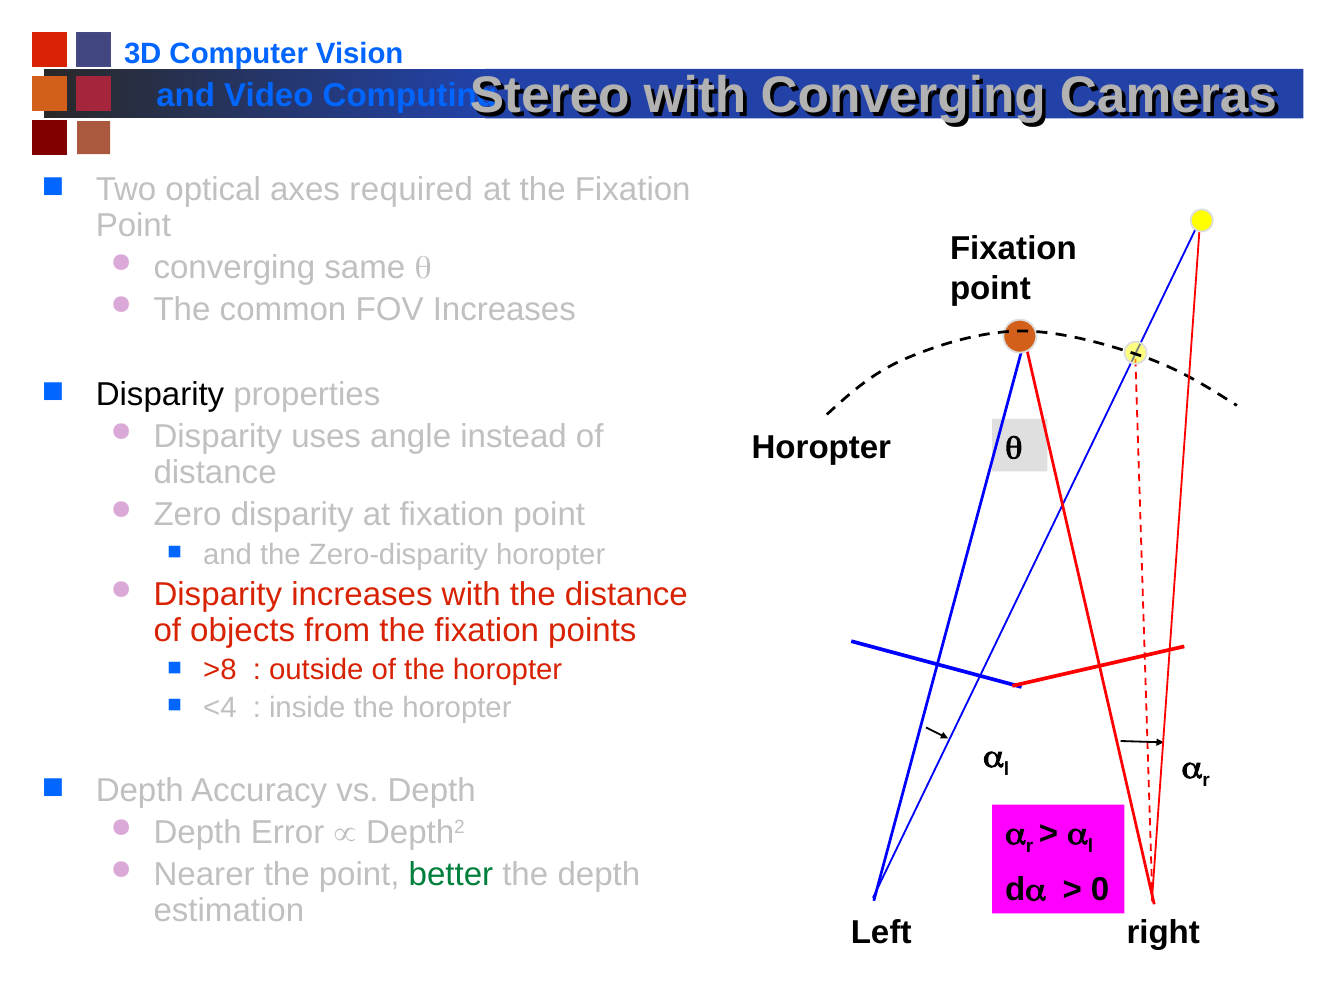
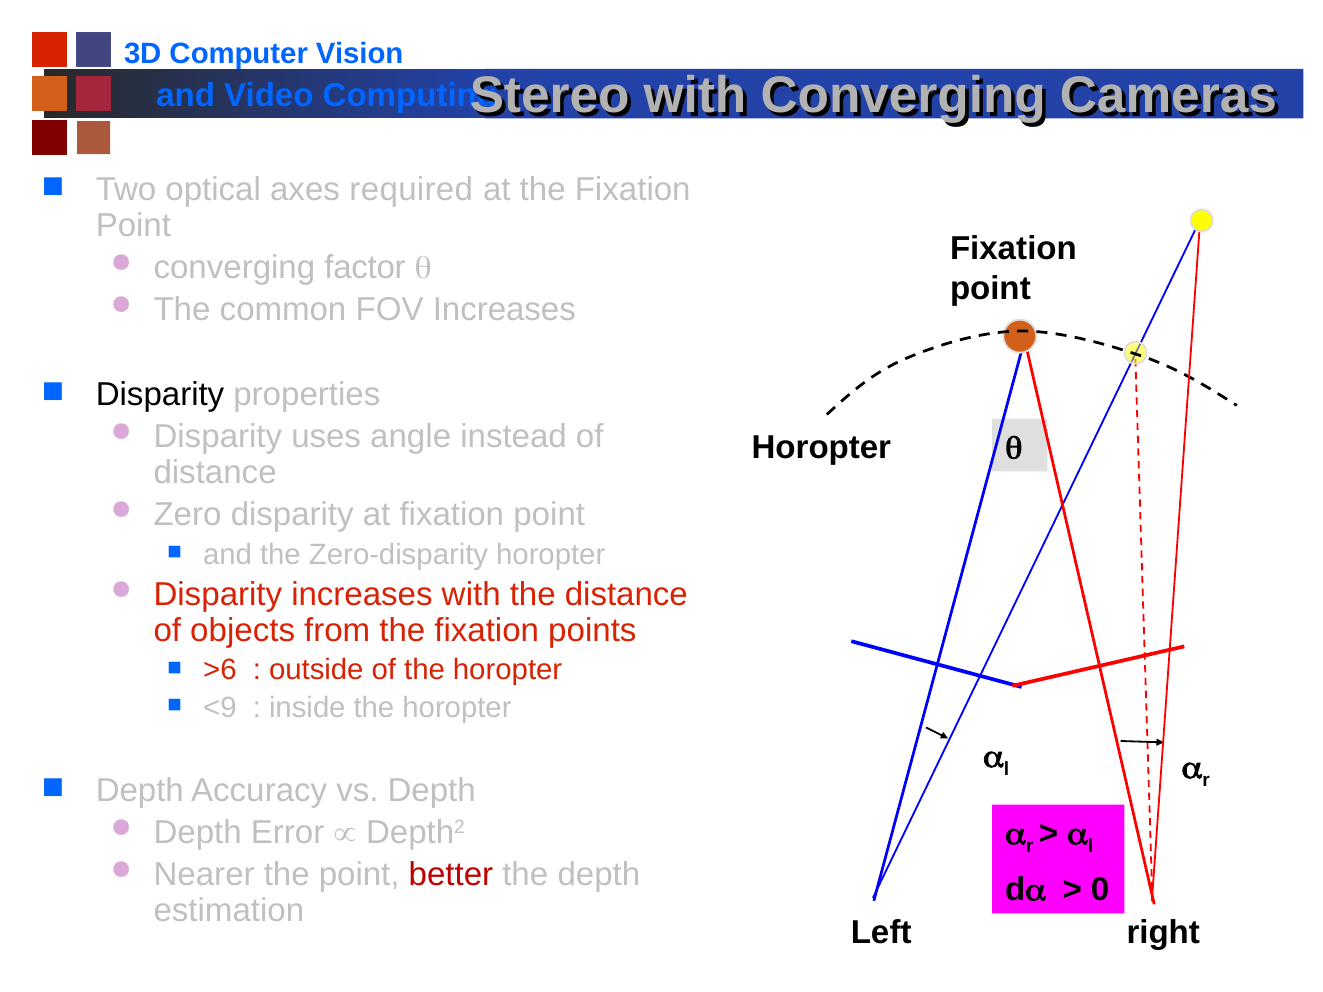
same: same -> factor
>8: >8 -> >6
<4: <4 -> <9
better colour: green -> red
